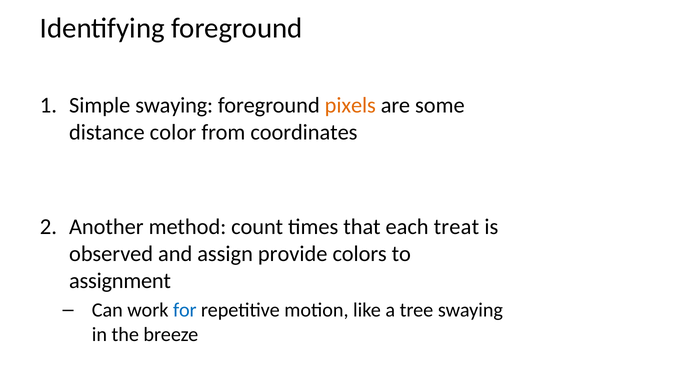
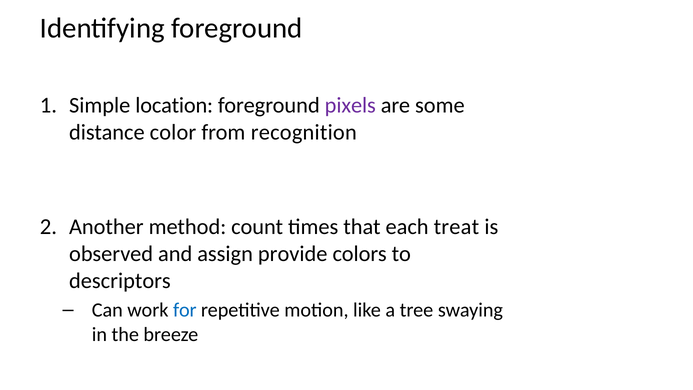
Simple swaying: swaying -> location
pixels colour: orange -> purple
coordinates: coordinates -> recognition
assignment: assignment -> descriptors
